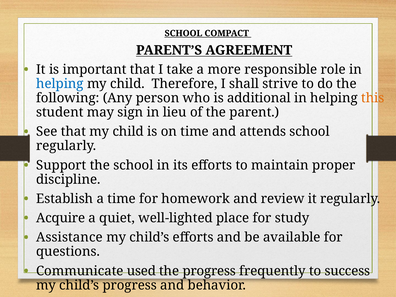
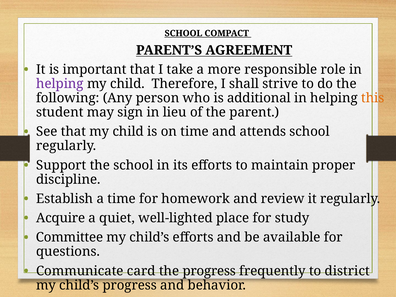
helping at (60, 84) colour: blue -> purple
Assistance: Assistance -> Committee
used: used -> card
success: success -> district
